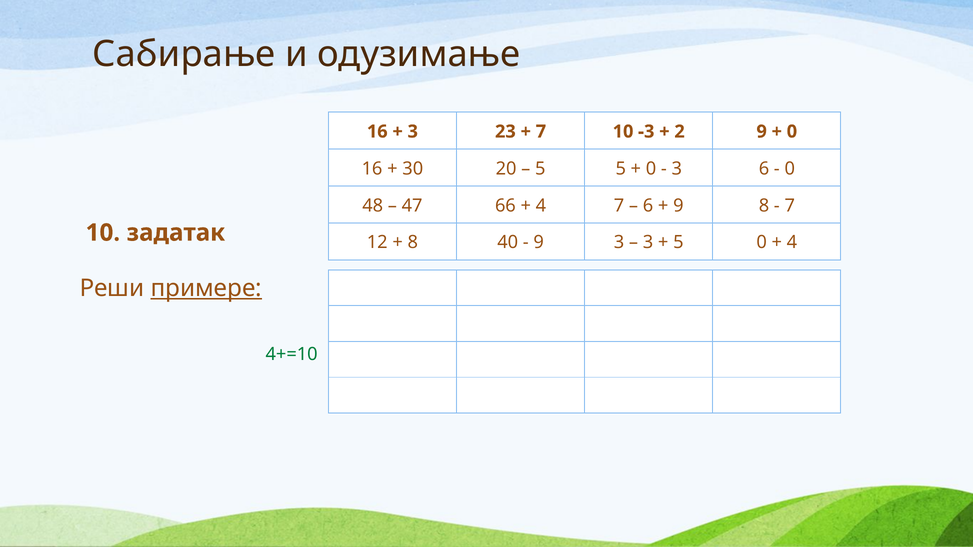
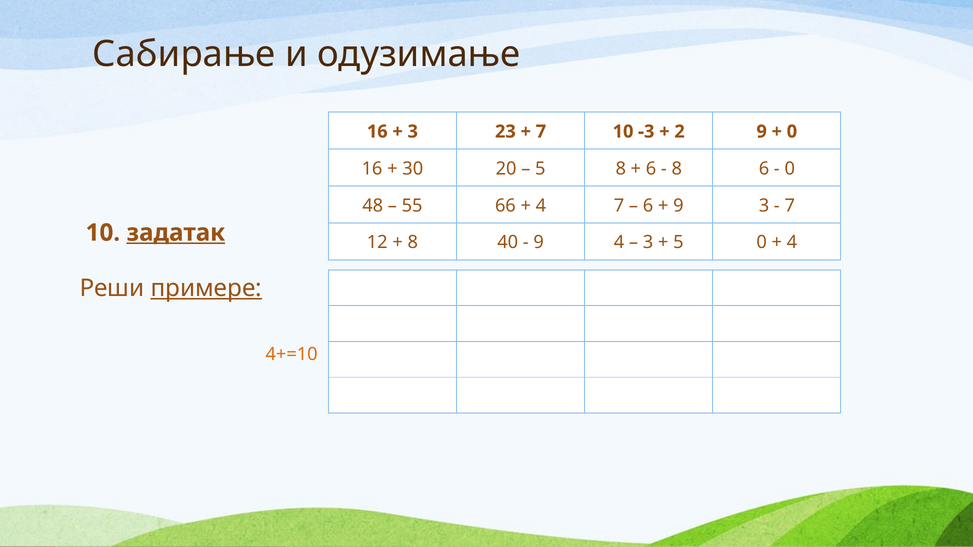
5 5: 5 -> 8
0 at (651, 169): 0 -> 6
3 at (677, 169): 3 -> 8
47: 47 -> 55
9 8: 8 -> 3
задатак underline: none -> present
9 3: 3 -> 4
4+=10 colour: green -> orange
